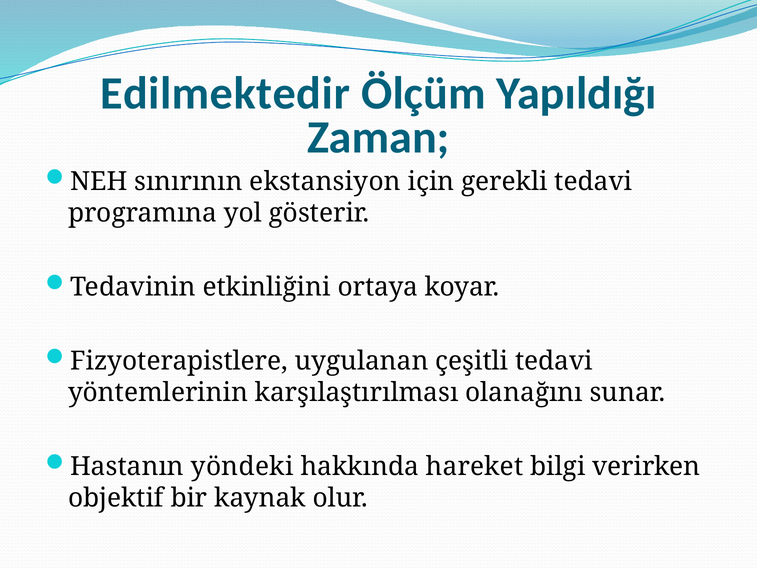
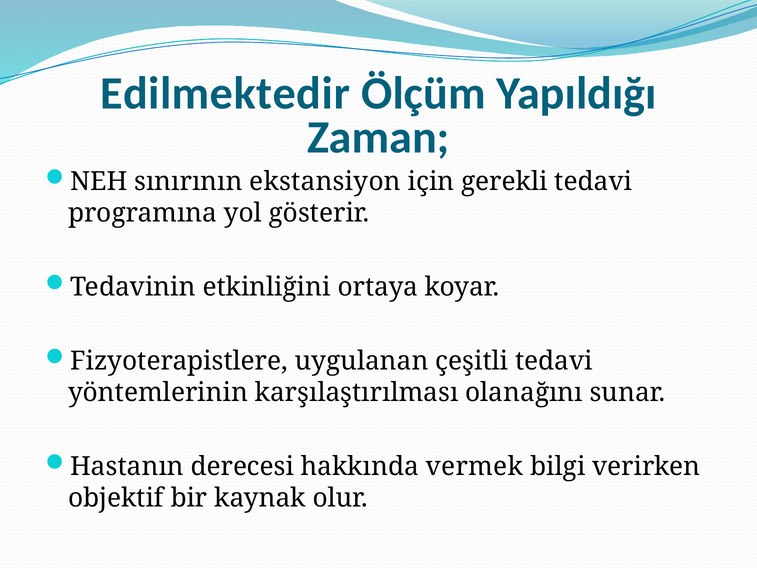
yöndeki: yöndeki -> derecesi
hareket: hareket -> vermek
